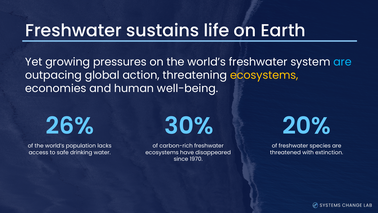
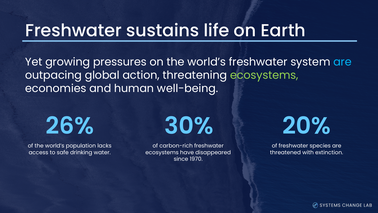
ecosystems at (264, 75) colour: yellow -> light green
